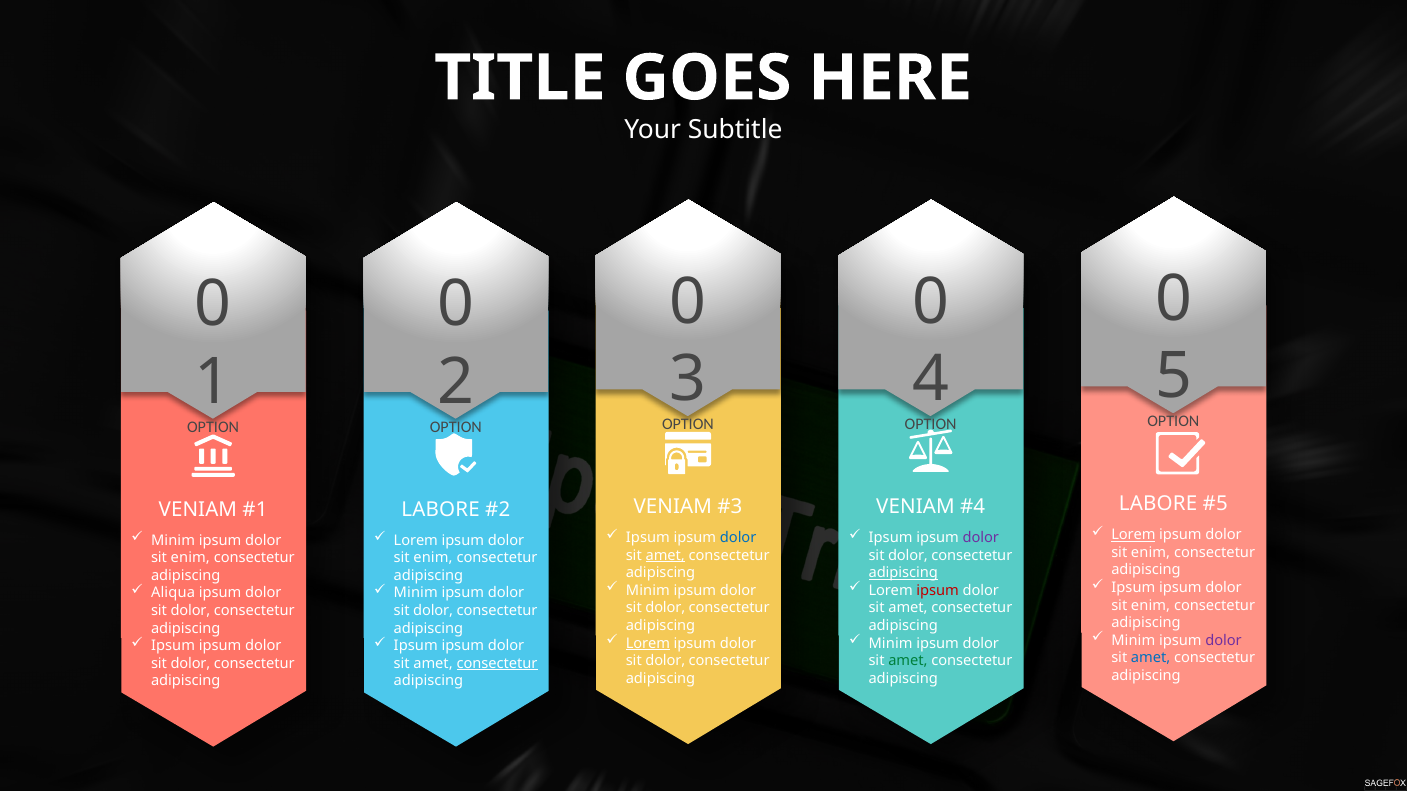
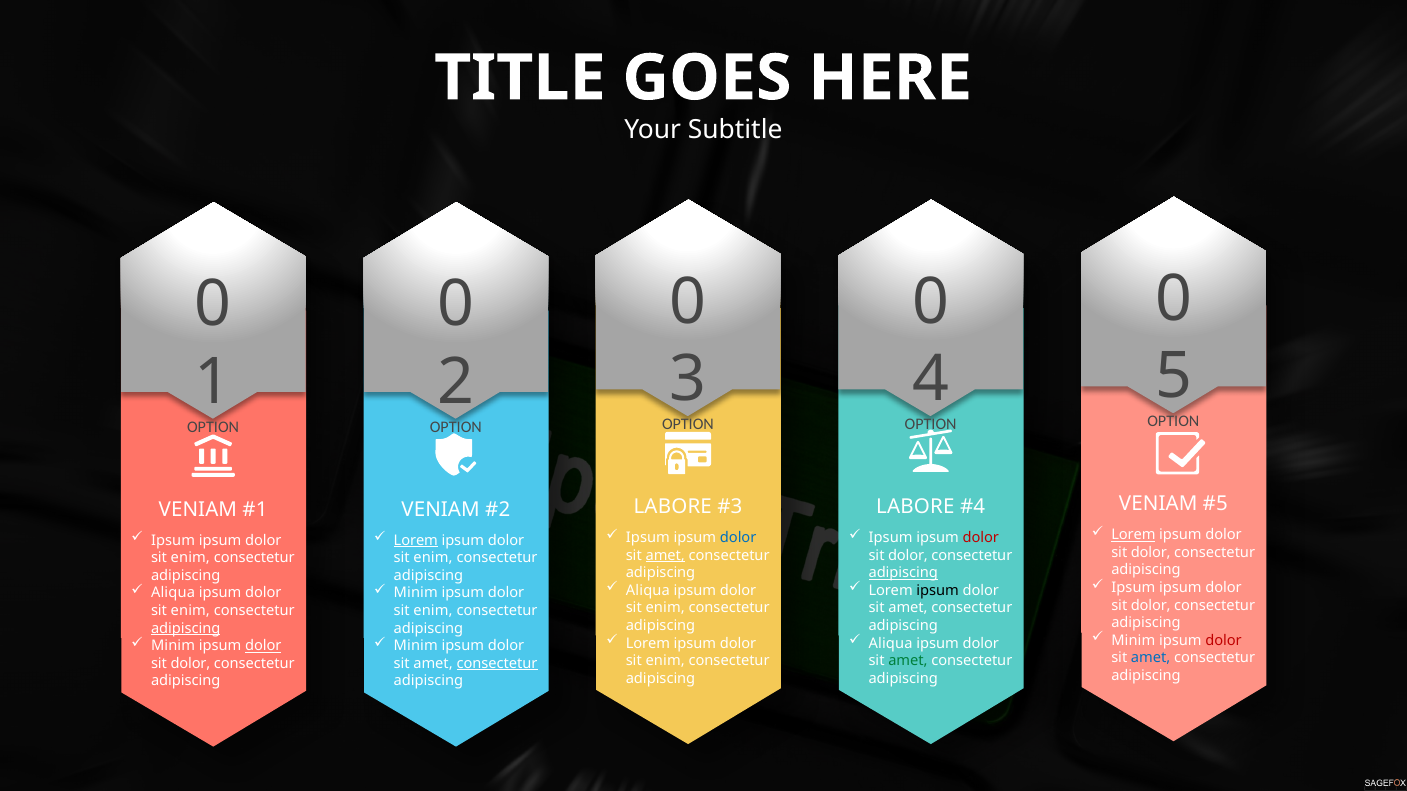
LABORE at (1158, 504): LABORE -> VENIAM
VENIAM at (673, 507): VENIAM -> LABORE
VENIAM at (915, 507): VENIAM -> LABORE
LABORE at (441, 510): LABORE -> VENIAM
dolor at (981, 538) colour: purple -> red
Minim at (173, 540): Minim -> Ipsum
Lorem at (416, 540) underline: none -> present
enim at (1151, 553): enim -> dolor
Minim at (648, 591): Minim -> Aliqua
ipsum at (938, 591) colour: red -> black
enim at (1151, 606): enim -> dolor
dolor at (665, 608): dolor -> enim
dolor at (190, 611): dolor -> enim
dolor at (433, 611): dolor -> enim
adipiscing at (186, 629) underline: none -> present
dolor at (1224, 641) colour: purple -> red
Lorem at (648, 644) underline: present -> none
Minim at (891, 644): Minim -> Aliqua
Ipsum at (173, 646): Ipsum -> Minim
dolor at (263, 646) underline: none -> present
Ipsum at (416, 646): Ipsum -> Minim
dolor at (665, 661): dolor -> enim
